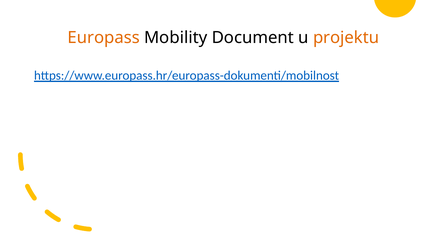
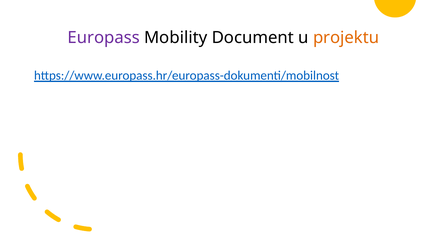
Europass colour: orange -> purple
